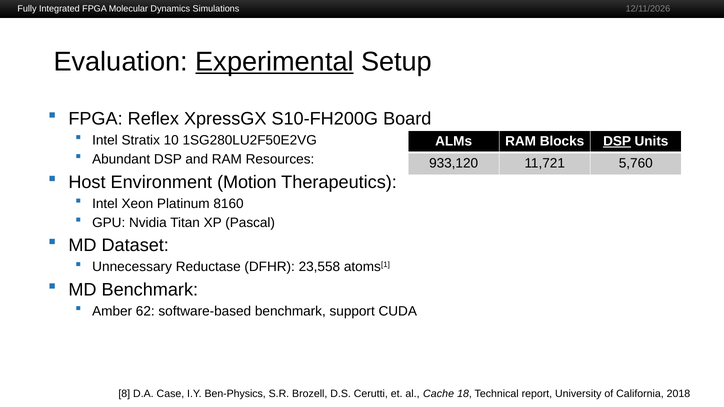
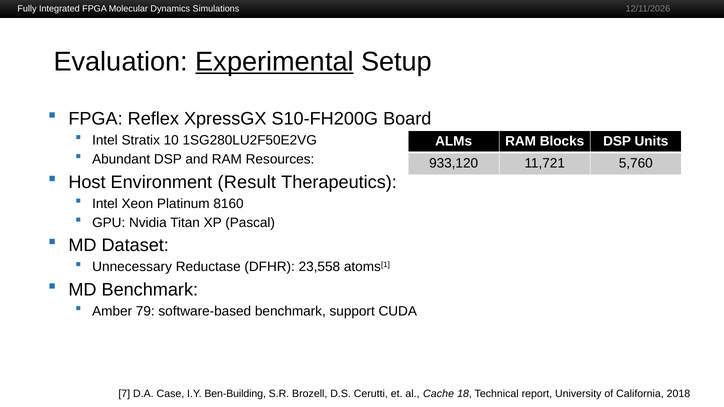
DSP at (617, 141) underline: present -> none
Motion: Motion -> Result
62: 62 -> 79
8: 8 -> 7
Ben-Physics: Ben-Physics -> Ben-Building
